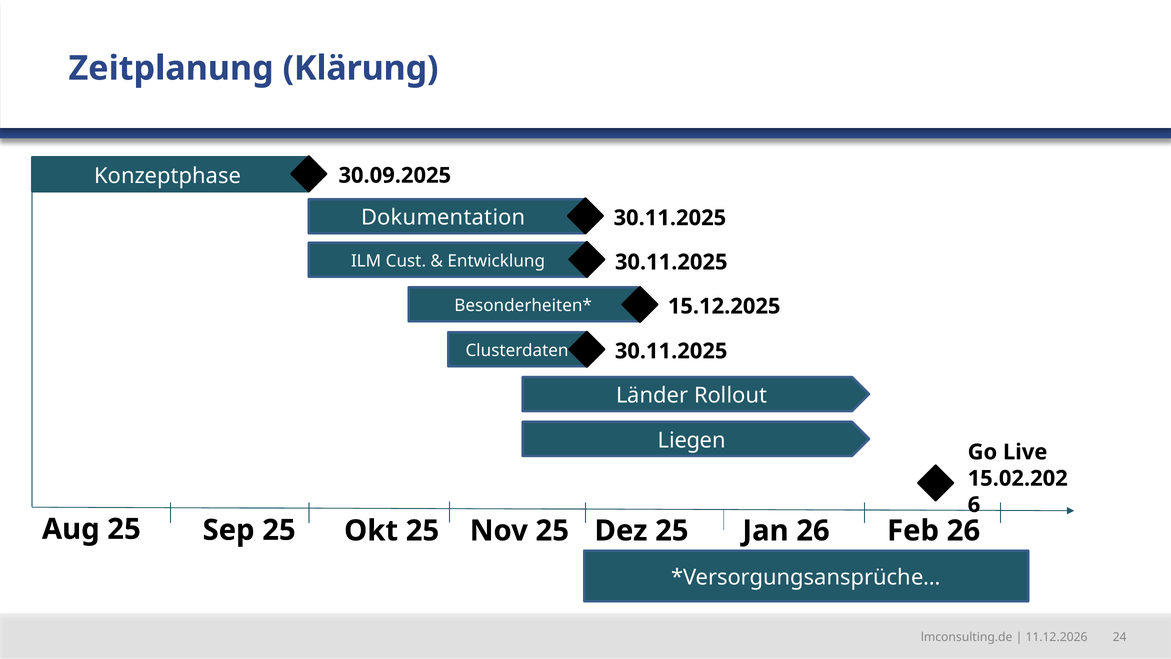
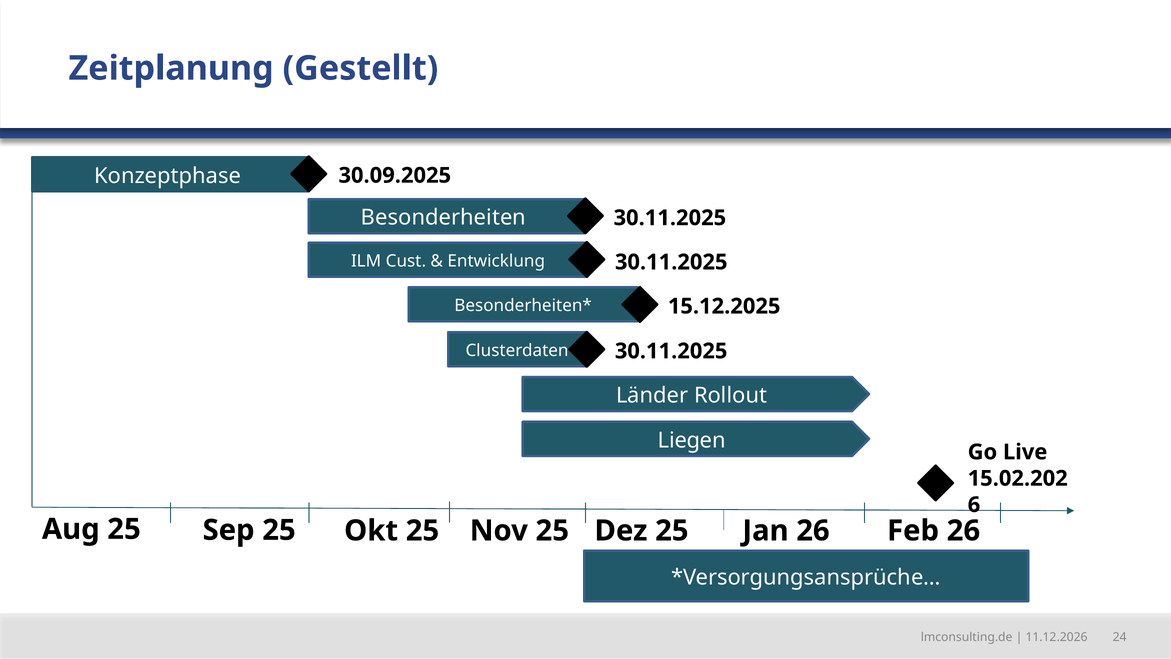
Klärung: Klärung -> Gestellt
Dokumentation: Dokumentation -> Besonderheiten
